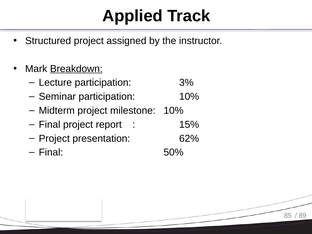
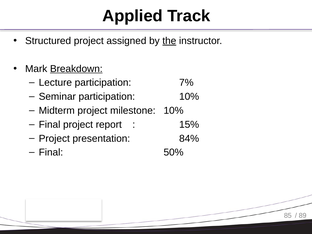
the underline: none -> present
3%: 3% -> 7%
62%: 62% -> 84%
